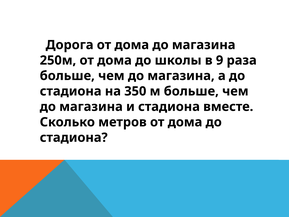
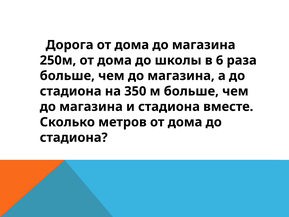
9: 9 -> 6
